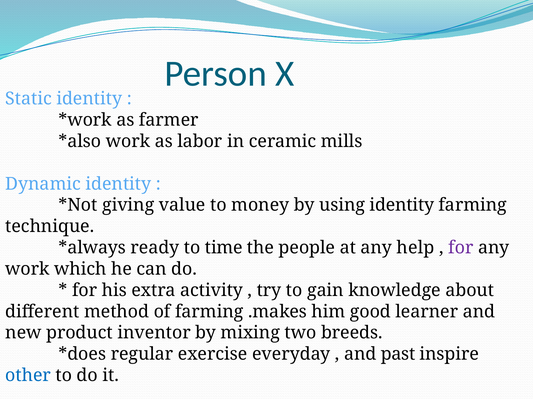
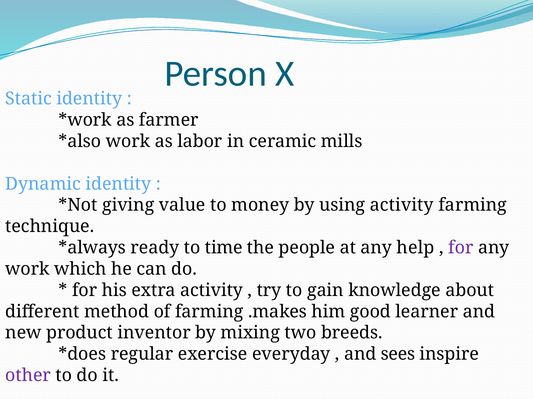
using identity: identity -> activity
past: past -> sees
other colour: blue -> purple
